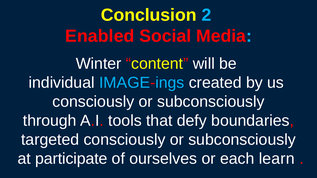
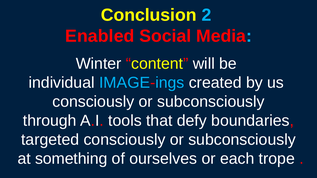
participate: participate -> something
learn: learn -> trope
